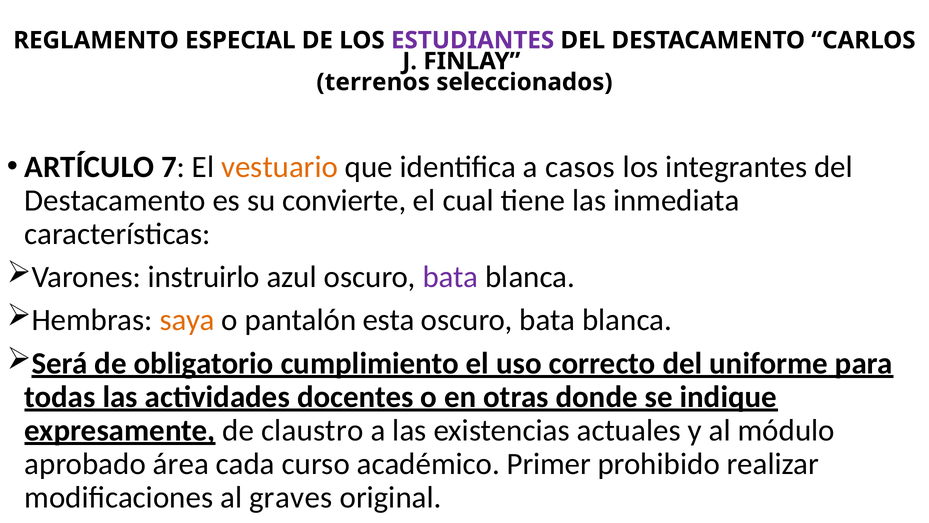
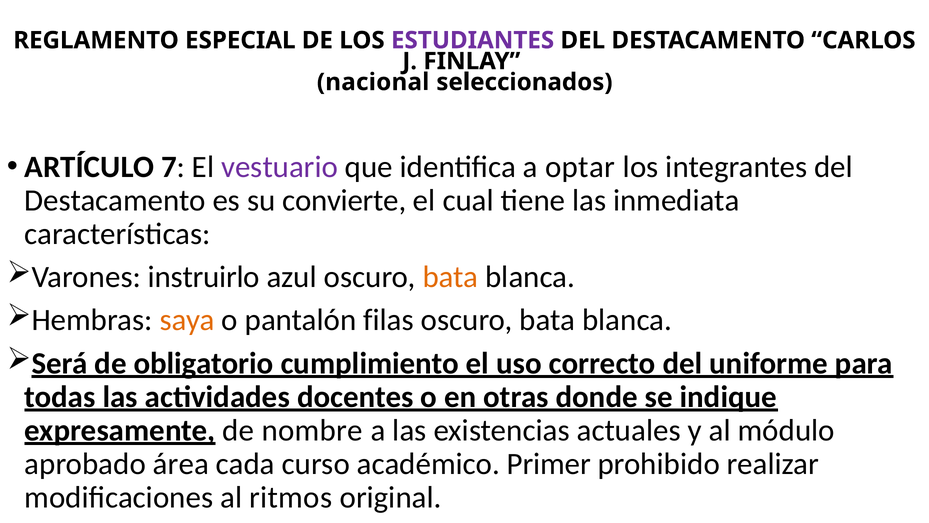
terrenos: terrenos -> nacional
vestuario colour: orange -> purple
casos: casos -> optar
bata at (450, 277) colour: purple -> orange
esta: esta -> filas
claustro: claustro -> nombre
graves: graves -> ritmos
